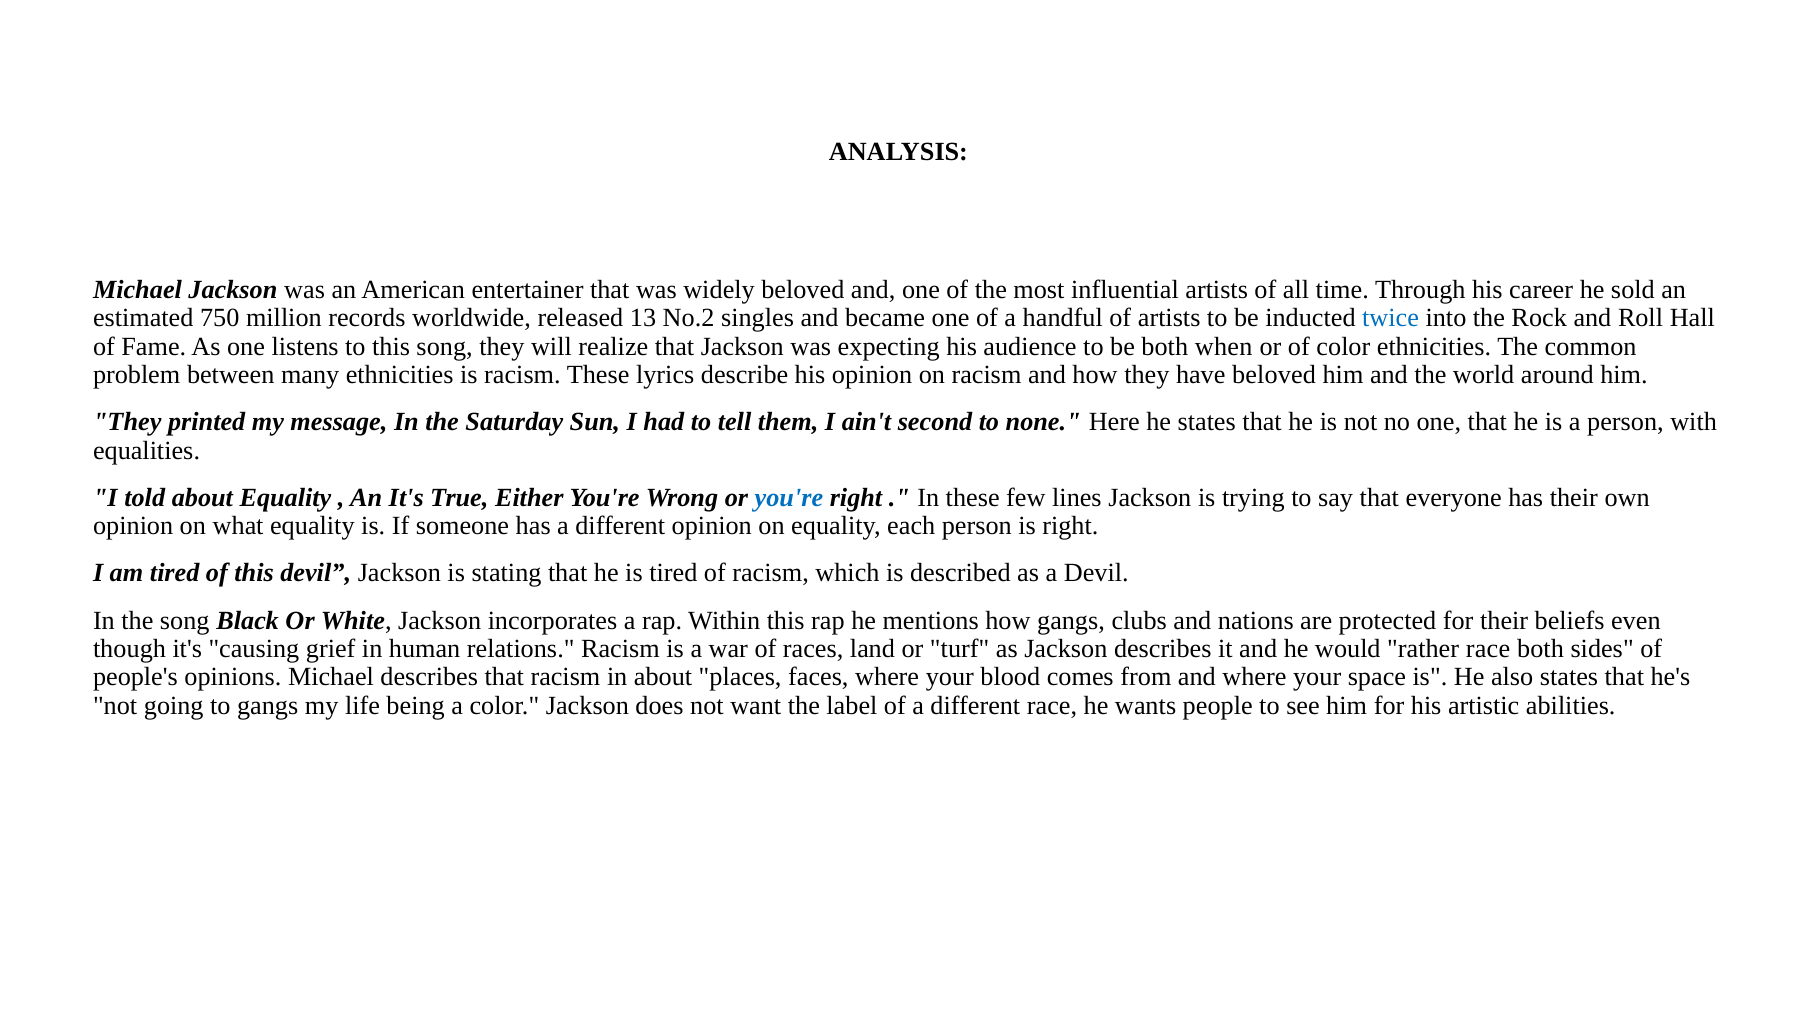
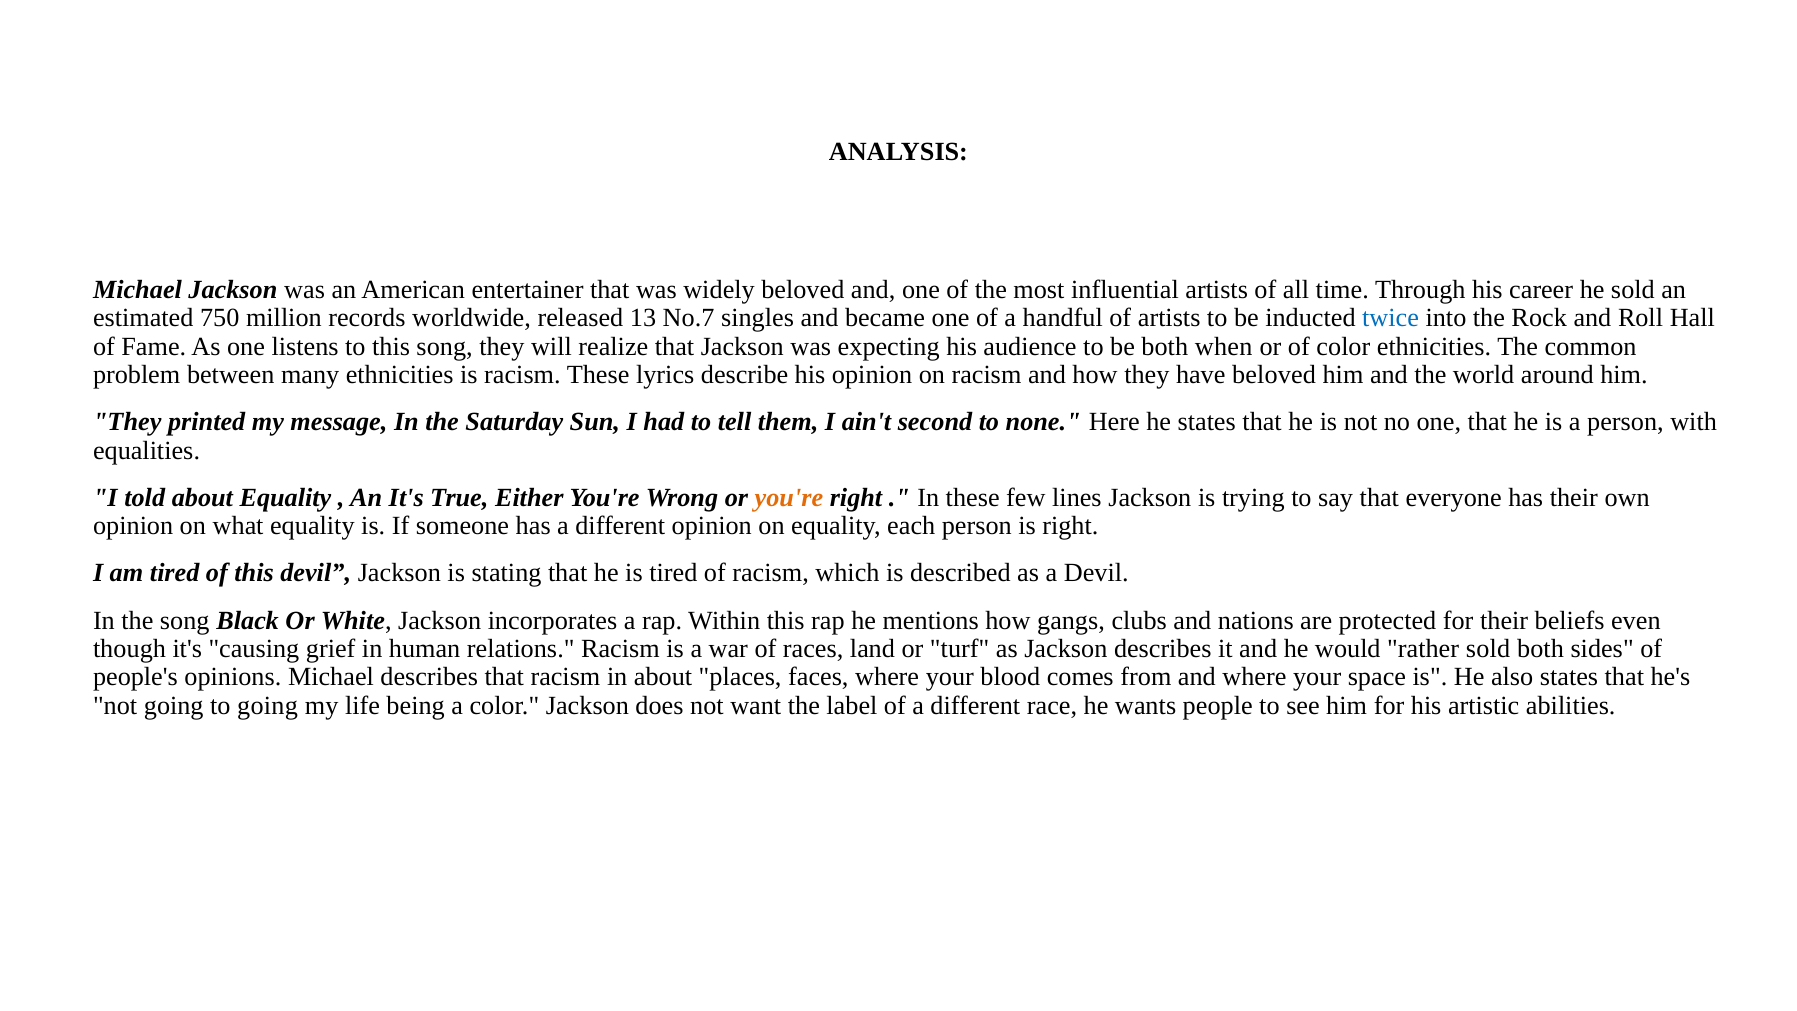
No.2: No.2 -> No.7
you're at (789, 498) colour: blue -> orange
rather race: race -> sold
to gangs: gangs -> going
